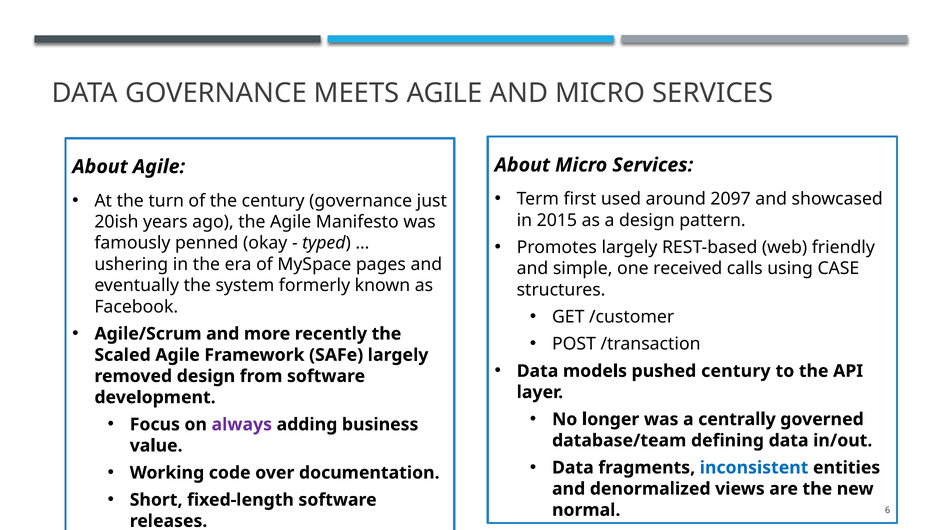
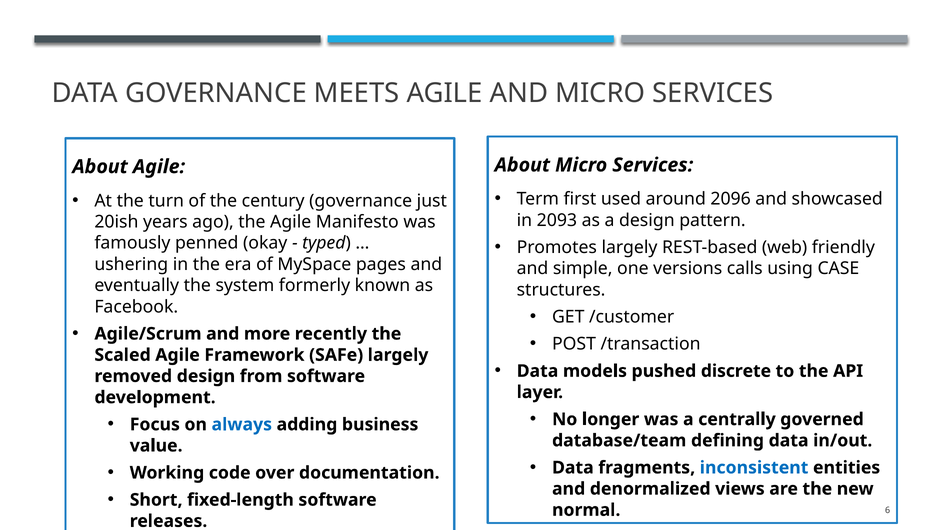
2097: 2097 -> 2096
2015: 2015 -> 2093
received: received -> versions
pushed century: century -> discrete
always colour: purple -> blue
